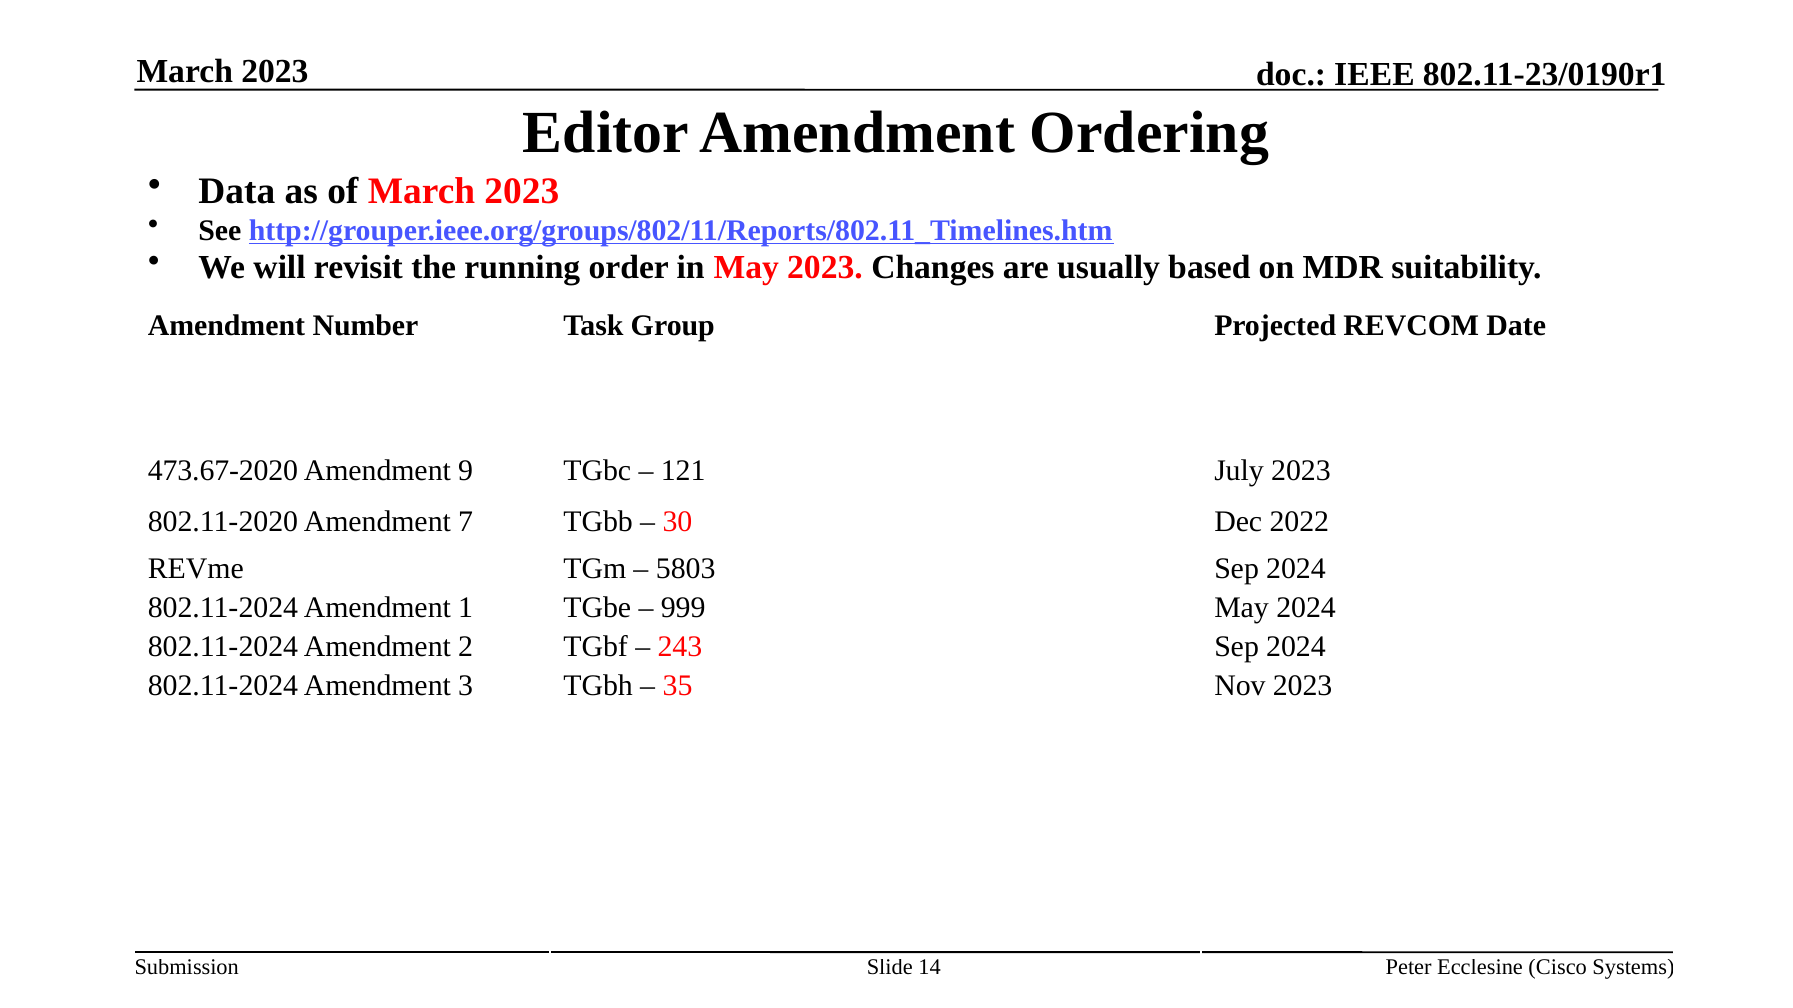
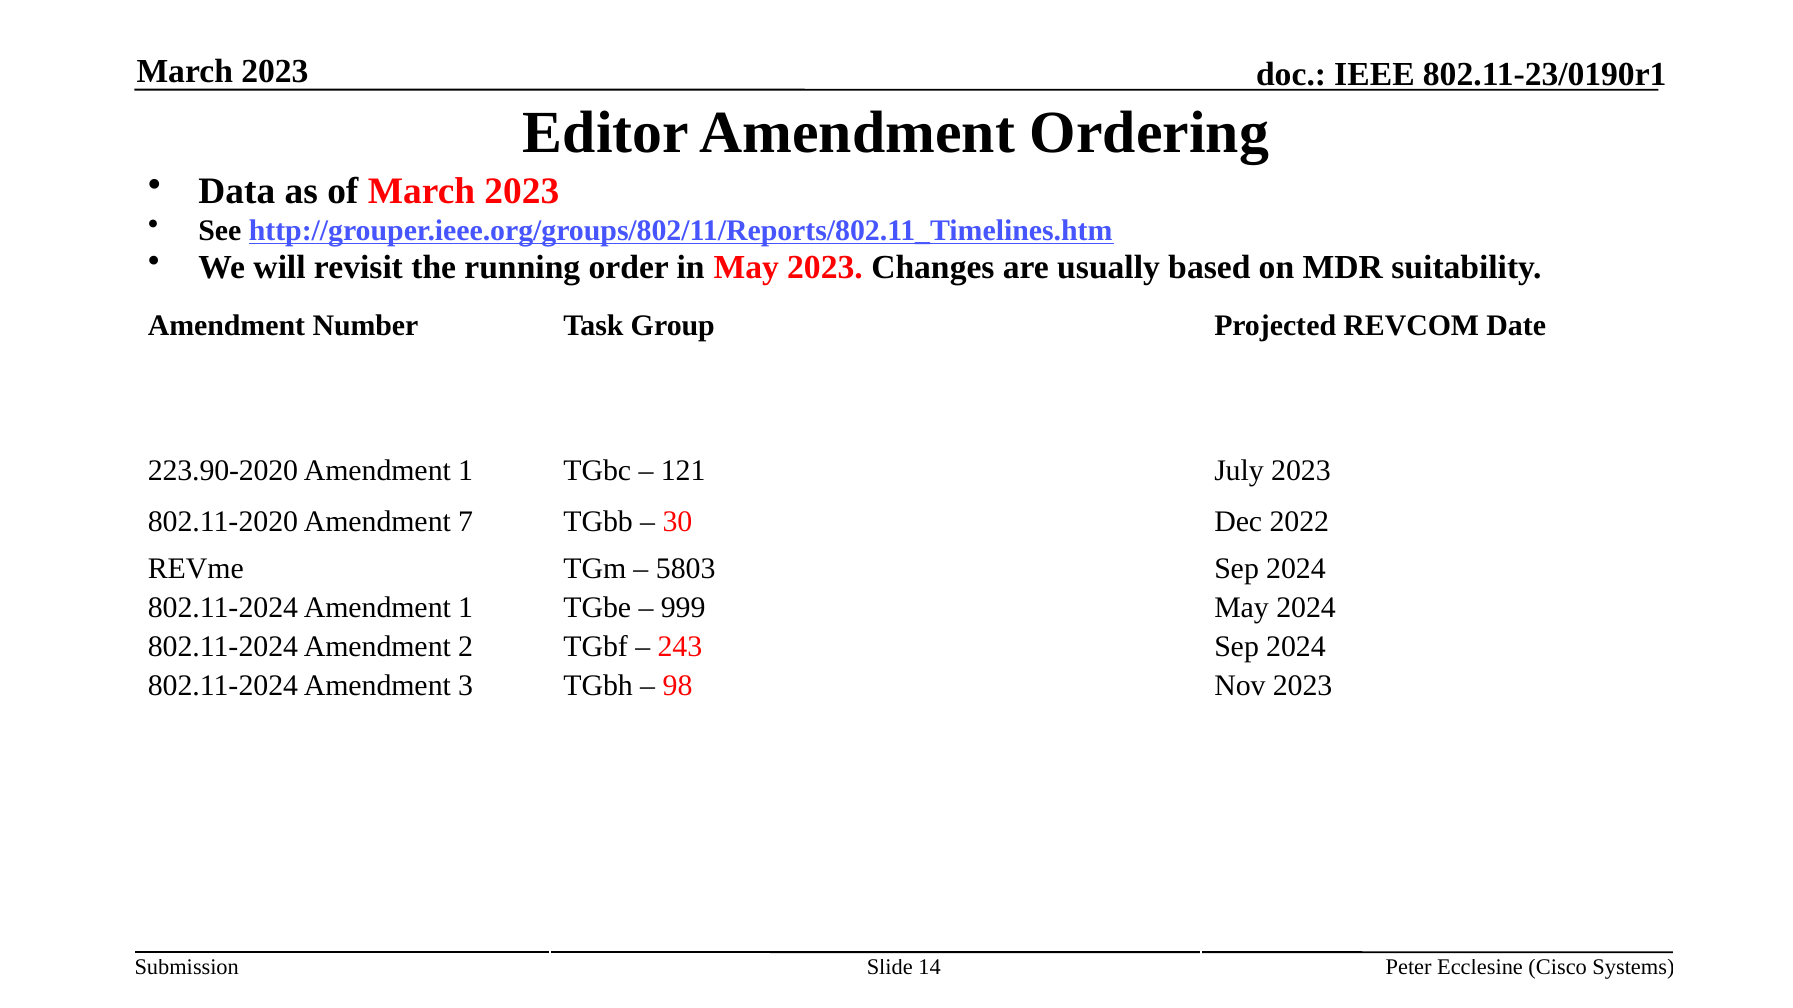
473.67-2020: 473.67-2020 -> 223.90-2020
9 at (466, 471): 9 -> 1
35: 35 -> 98
